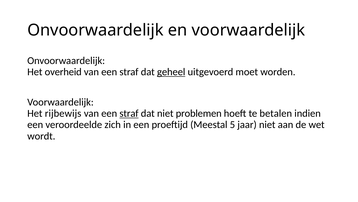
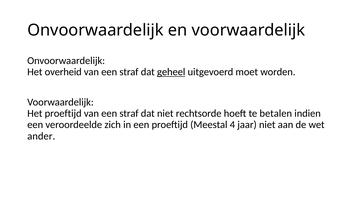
Het rijbewijs: rijbewijs -> proeftijd
straf at (129, 113) underline: present -> none
problemen: problemen -> rechtsorde
5: 5 -> 4
wordt: wordt -> ander
